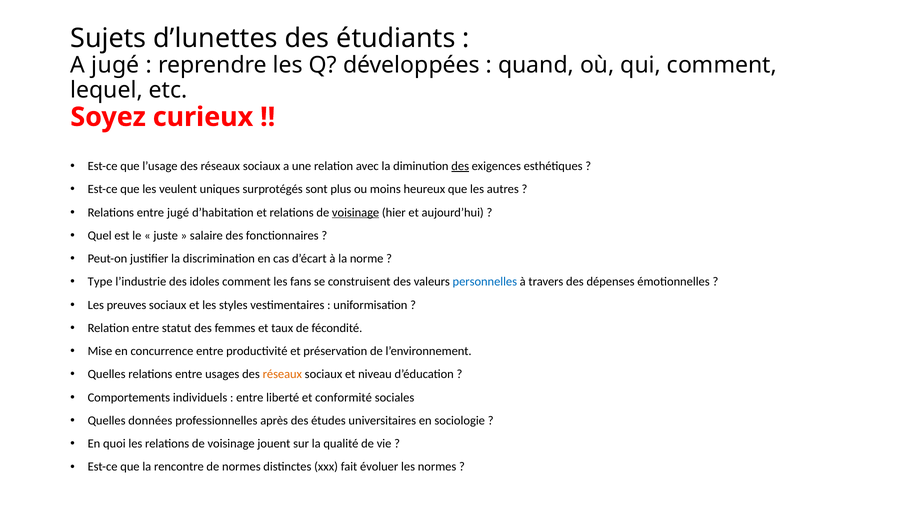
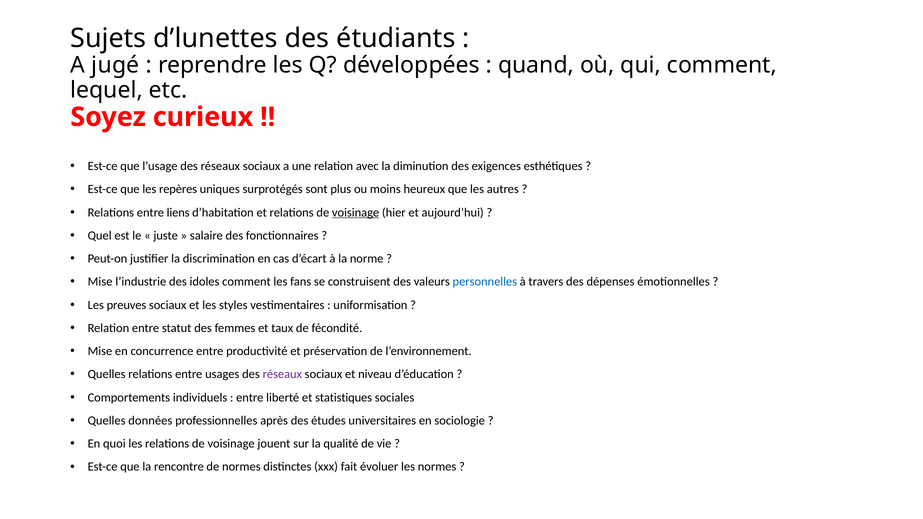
des at (460, 166) underline: present -> none
veulent: veulent -> repères
entre jugé: jugé -> liens
Type at (100, 282): Type -> Mise
réseaux at (282, 374) colour: orange -> purple
conformité: conformité -> statistiques
